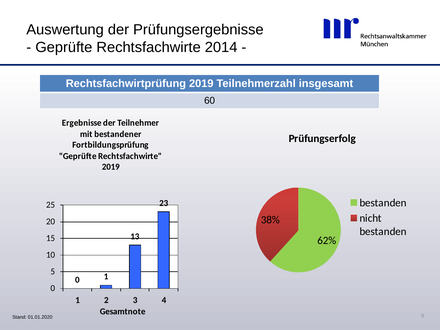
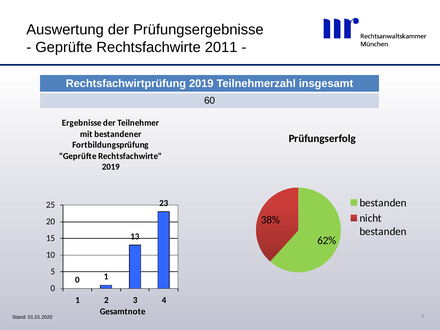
2014: 2014 -> 2011
